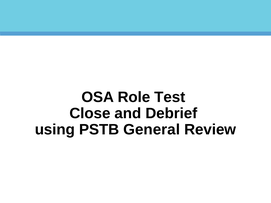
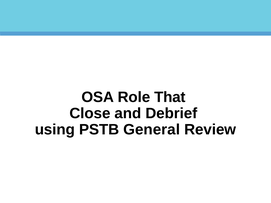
Test: Test -> That
